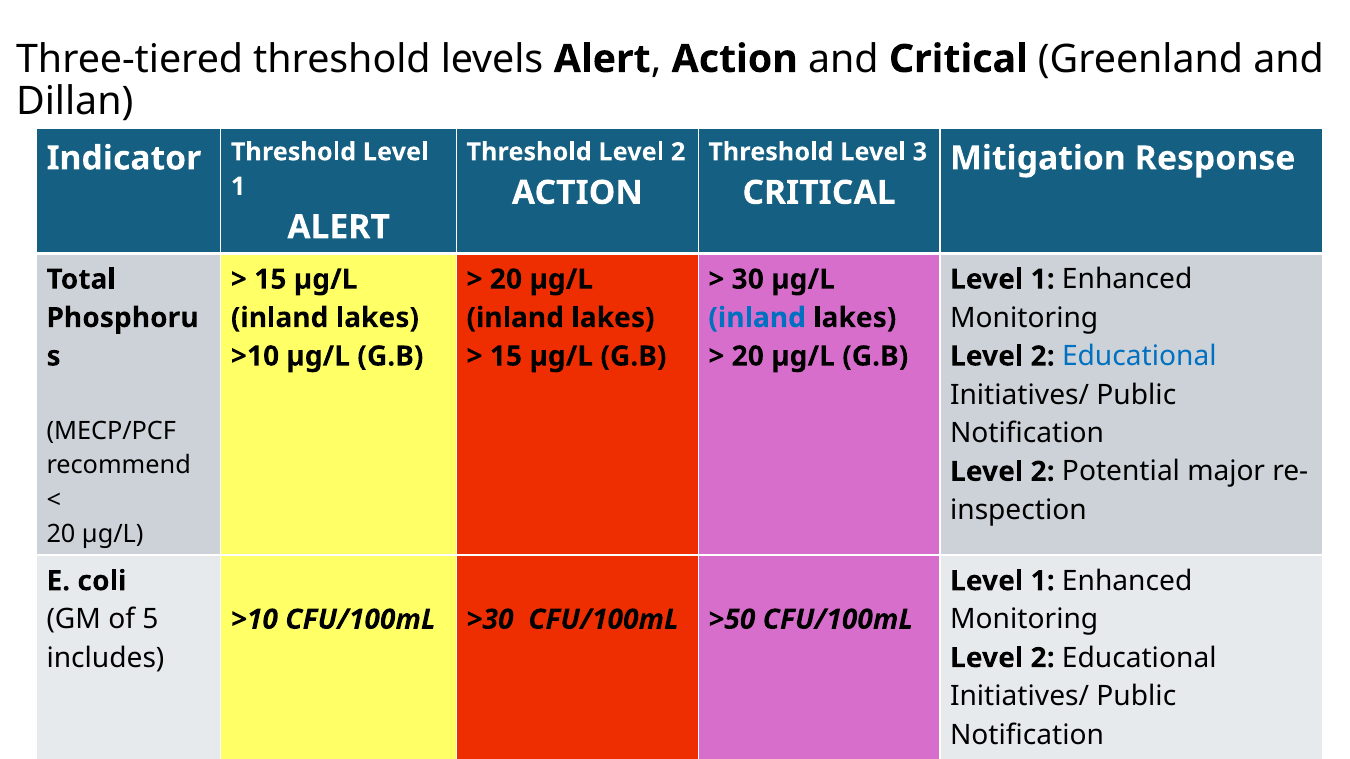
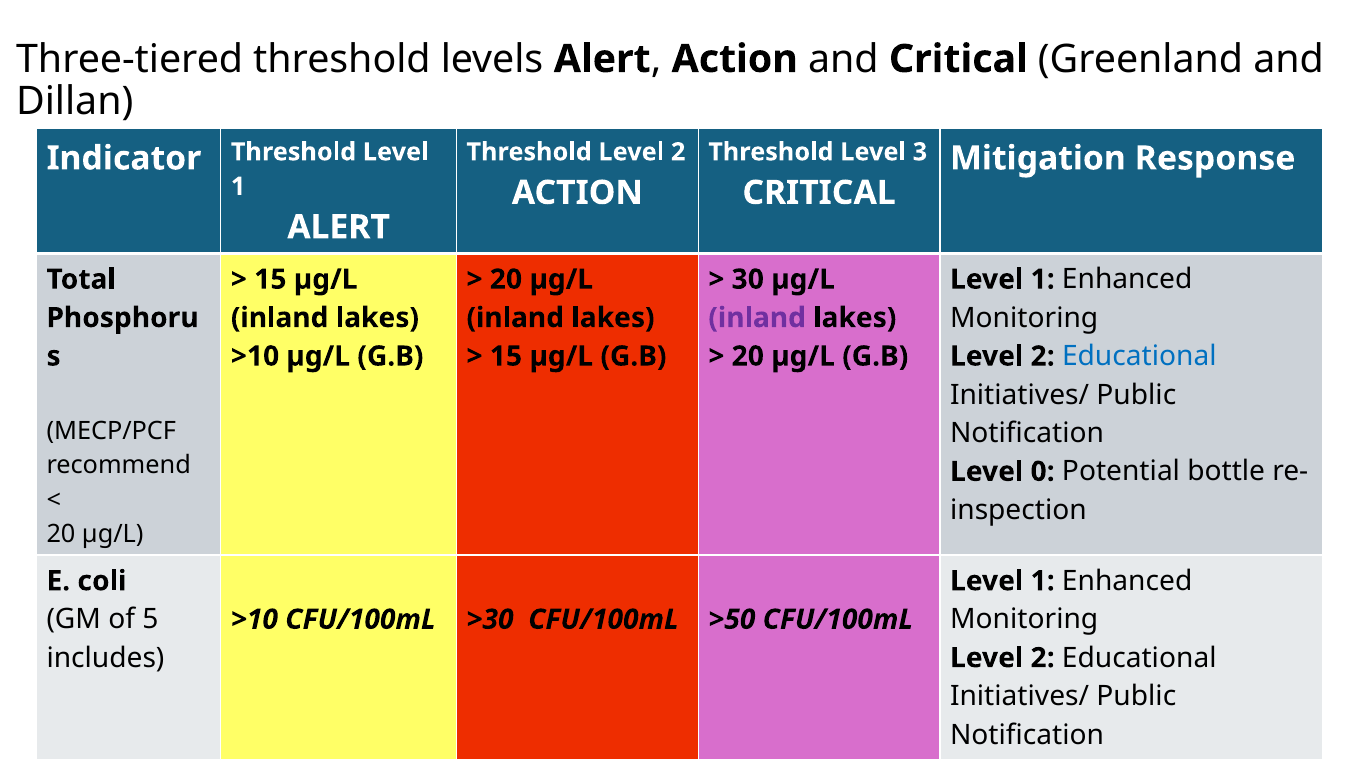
inland at (757, 318) colour: blue -> purple
2 at (1043, 472): 2 -> 0
major: major -> bottle
